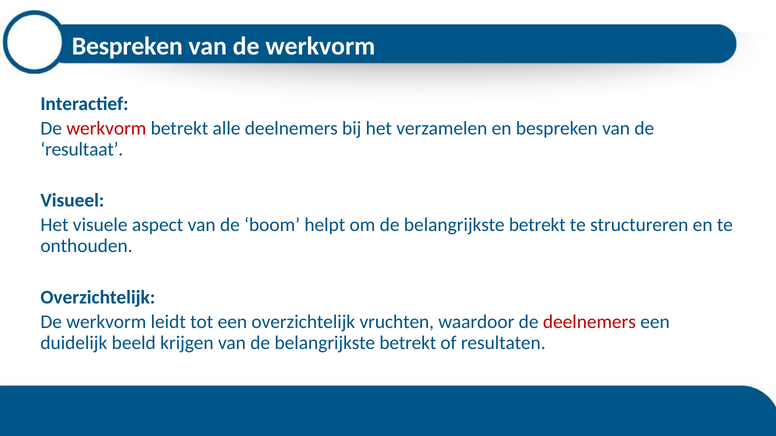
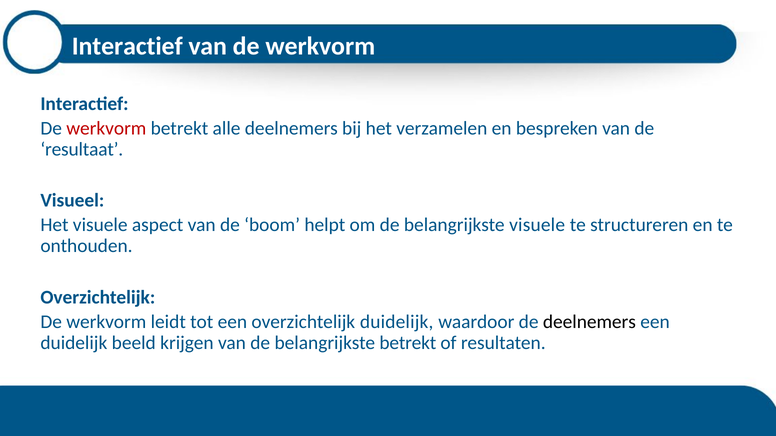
Bespreken at (127, 46): Bespreken -> Interactief
om de belangrijkste betrekt: betrekt -> visuele
overzichtelijk vruchten: vruchten -> duidelijk
deelnemers at (589, 322) colour: red -> black
